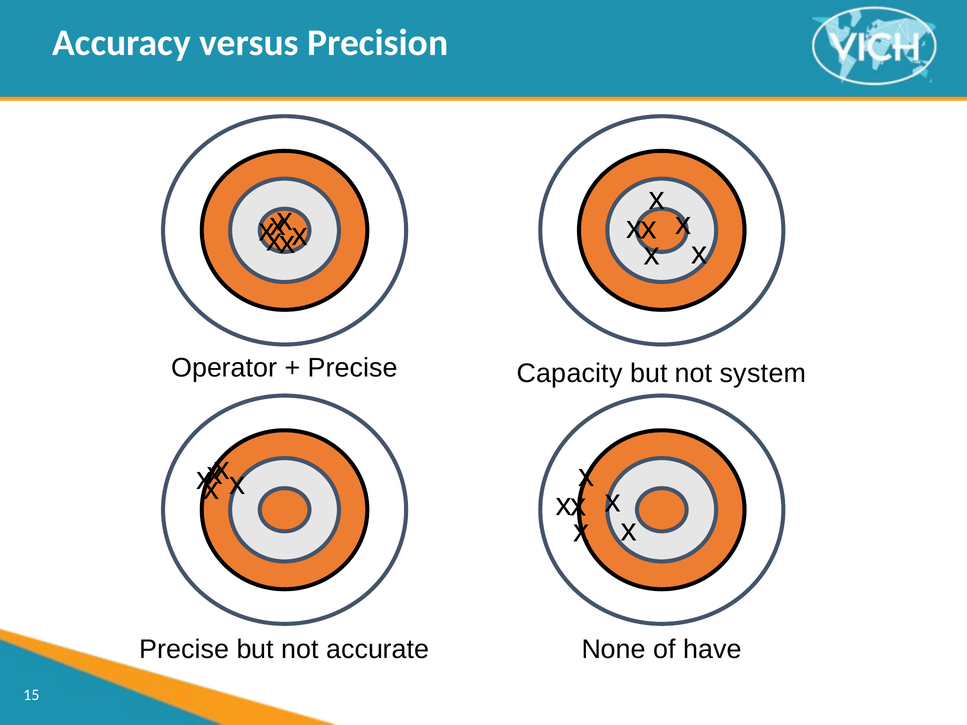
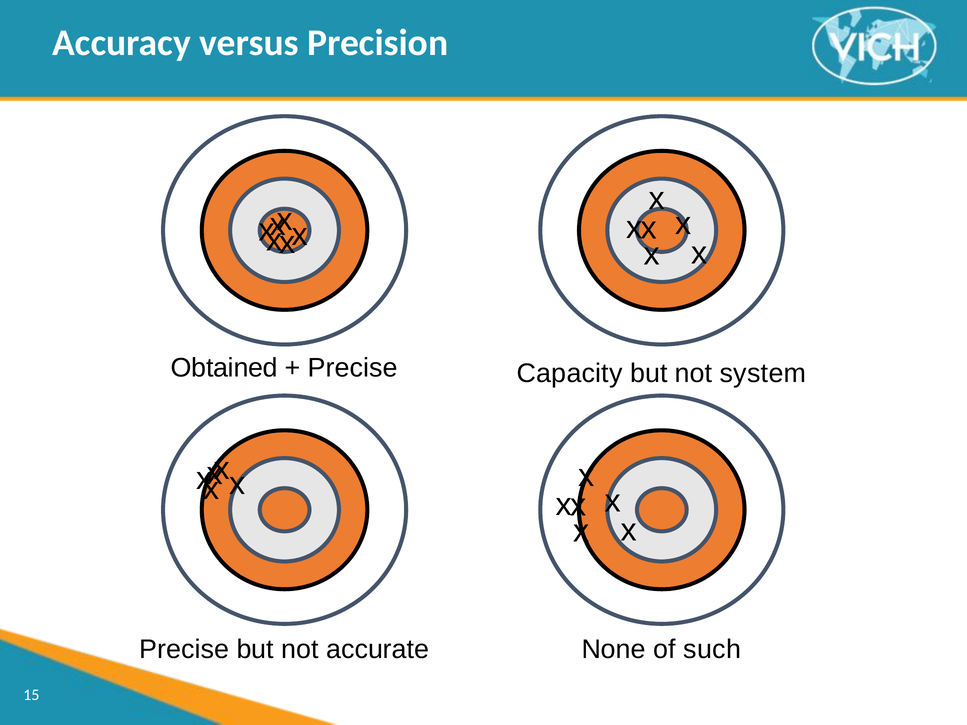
Operator: Operator -> Obtained
have: have -> such
